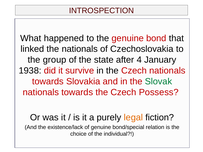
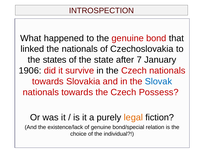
group: group -> states
4: 4 -> 7
1938: 1938 -> 1906
Slovak colour: green -> blue
